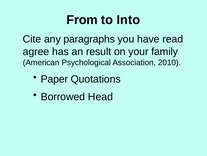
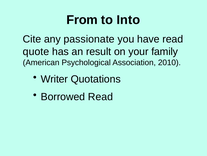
paragraphs: paragraphs -> passionate
agree: agree -> quote
Paper: Paper -> Writer
Borrowed Head: Head -> Read
